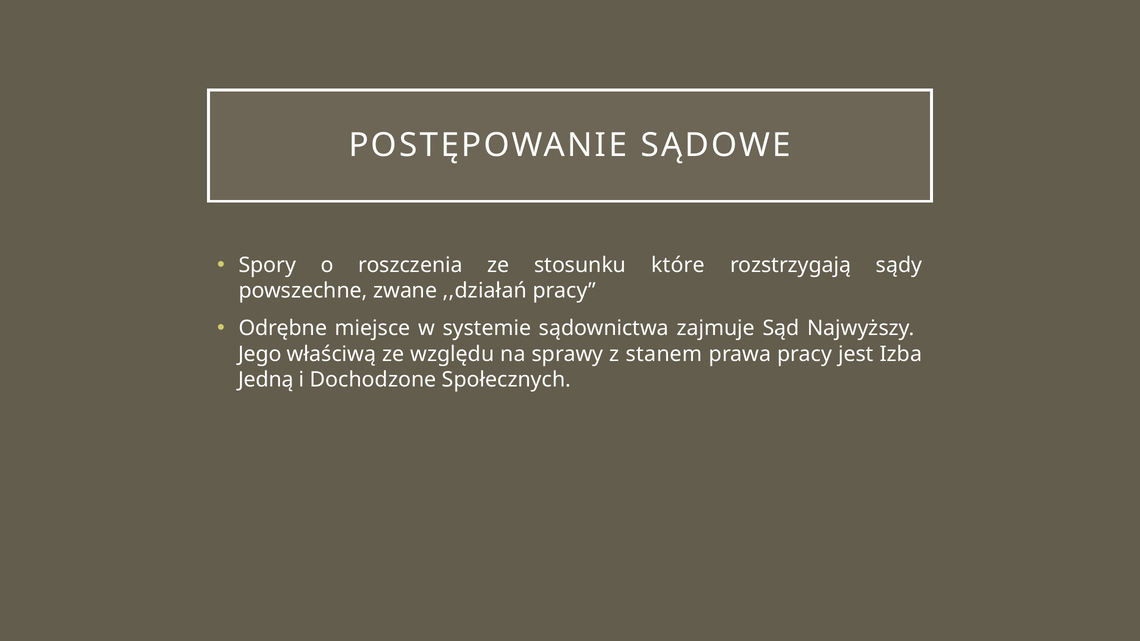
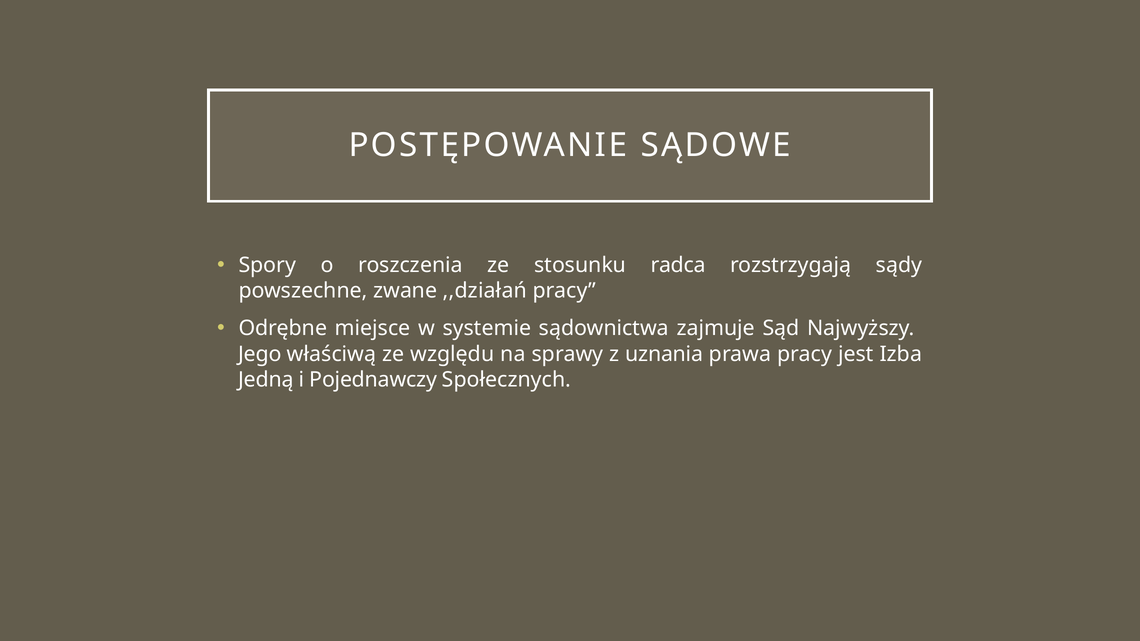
które: które -> radca
stanem: stanem -> uznania
Dochodzone: Dochodzone -> Pojednawczy
